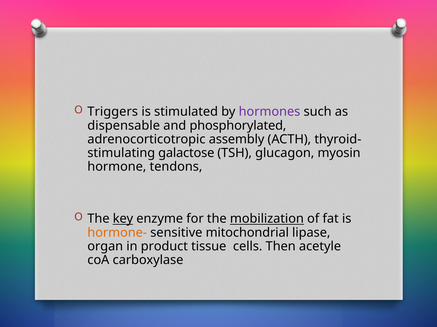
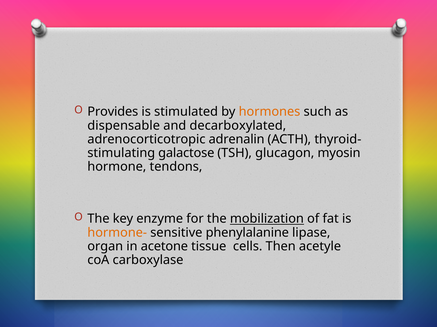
Triggers: Triggers -> Provides
hormones colour: purple -> orange
phosphorylated: phosphorylated -> decarboxylated
assembly: assembly -> adrenalin
key underline: present -> none
mitochondrial: mitochondrial -> phenylalanine
product: product -> acetone
